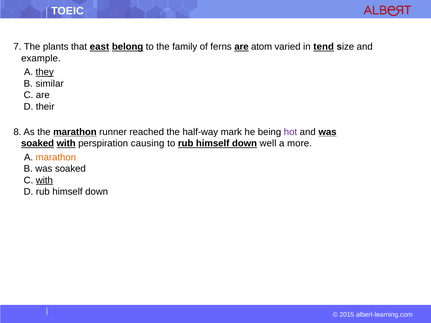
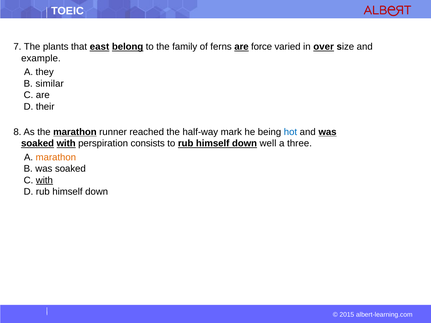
atom: atom -> force
tend: tend -> over
they underline: present -> none
hot colour: purple -> blue
causing: causing -> consists
more: more -> three
